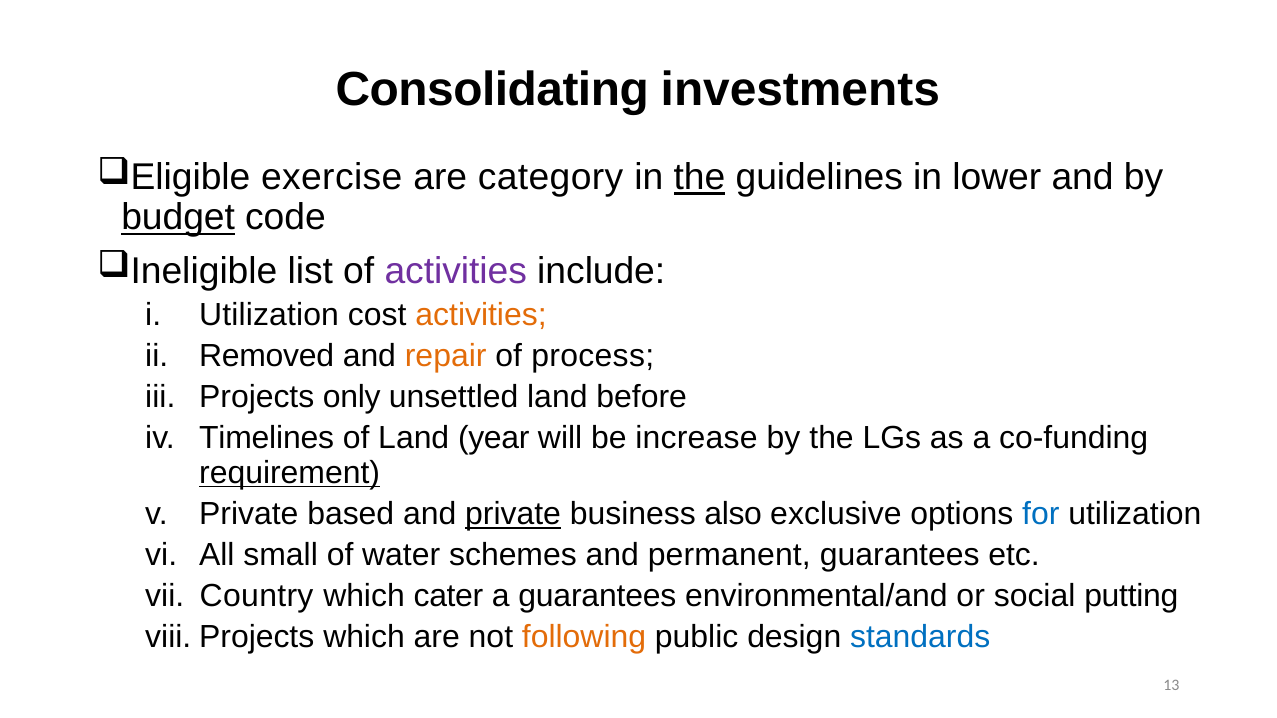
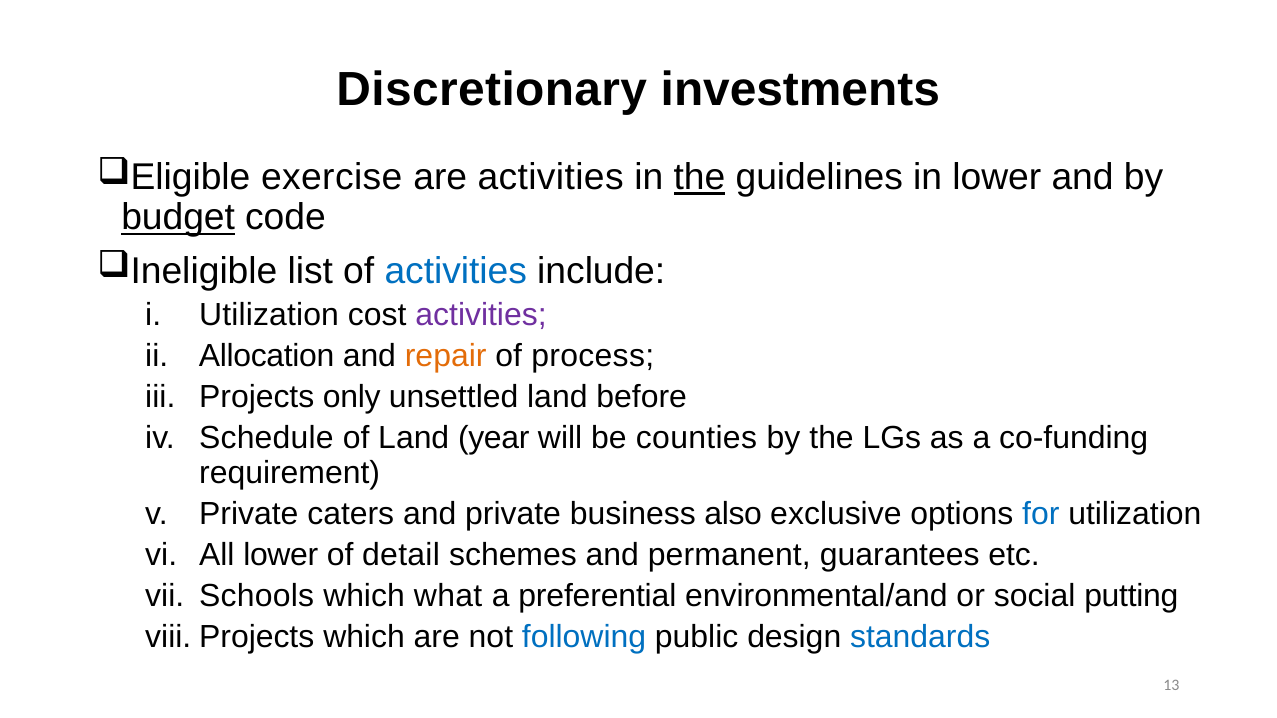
Consolidating: Consolidating -> Discretionary
are category: category -> activities
activities at (456, 271) colour: purple -> blue
activities at (481, 315) colour: orange -> purple
Removed: Removed -> Allocation
Timelines: Timelines -> Schedule
increase: increase -> counties
requirement underline: present -> none
based: based -> caters
private at (513, 514) underline: present -> none
All small: small -> lower
water: water -> detail
Country: Country -> Schools
cater: cater -> what
a guarantees: guarantees -> preferential
following colour: orange -> blue
